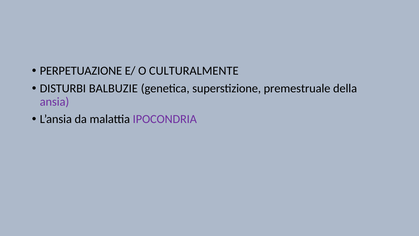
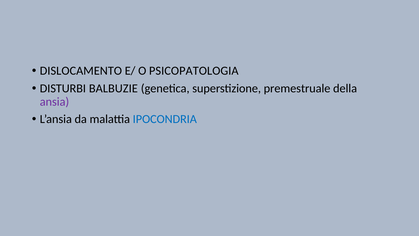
PERPETUAZIONE: PERPETUAZIONE -> DISLOCAMENTO
CULTURALMENTE: CULTURALMENTE -> PSICOPATOLOGIA
IPOCONDRIA colour: purple -> blue
